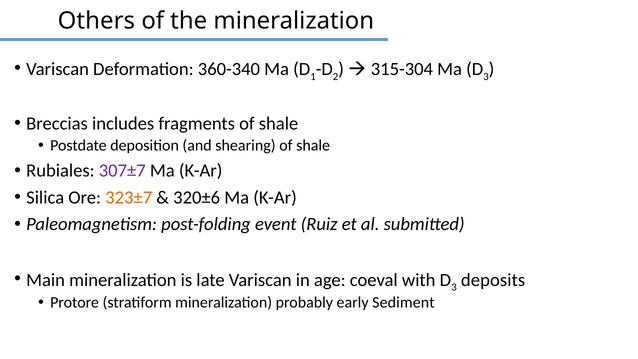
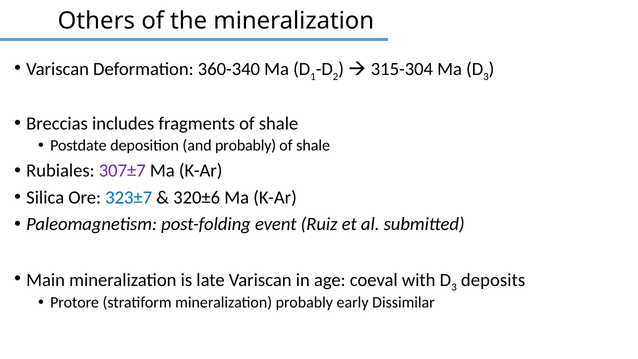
and shearing: shearing -> probably
323±7 colour: orange -> blue
Sediment: Sediment -> Dissimilar
